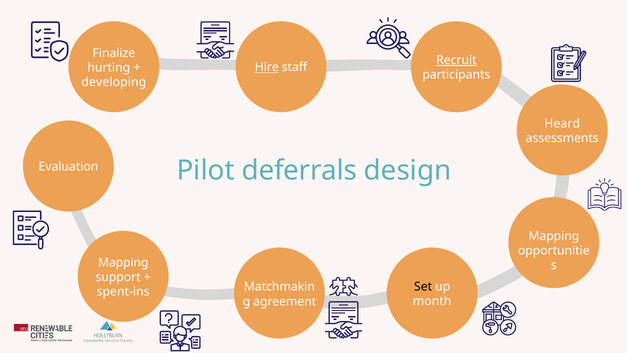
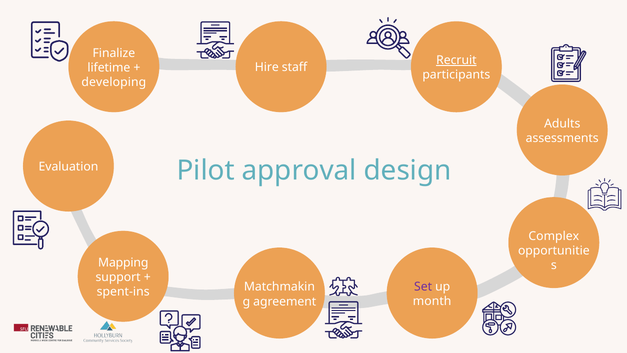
Hire underline: present -> none
hurting: hurting -> lifetime
Heard: Heard -> Adults
deferrals: deferrals -> approval
Mapping at (554, 236): Mapping -> Complex
Set colour: black -> purple
